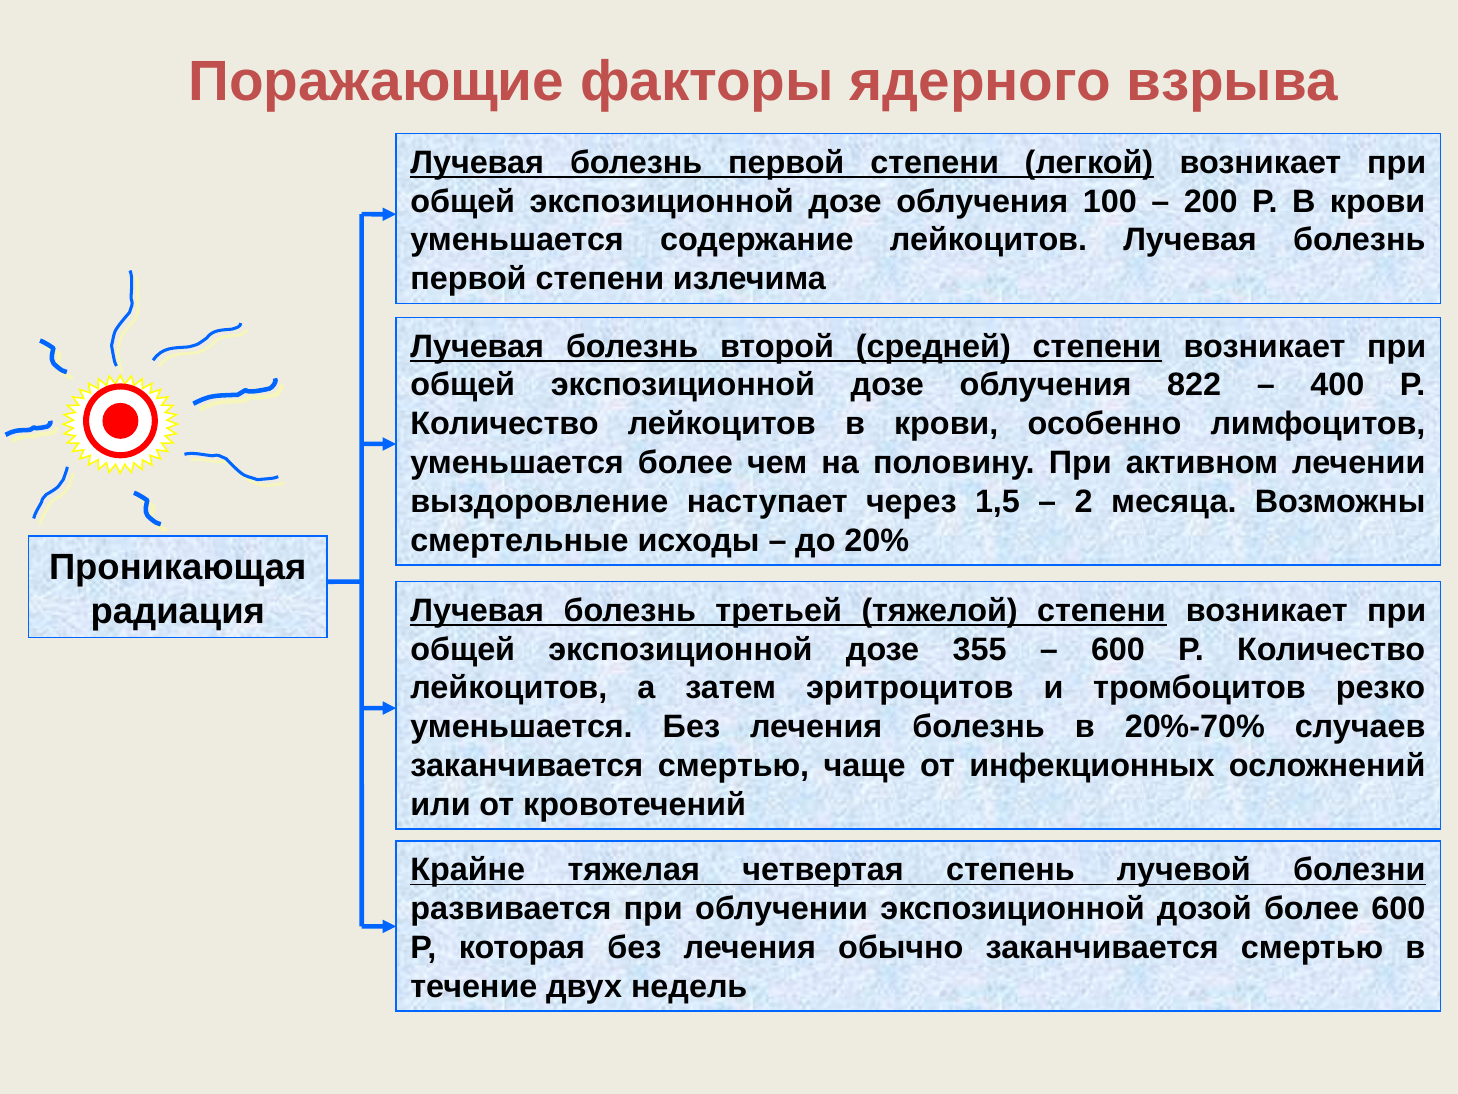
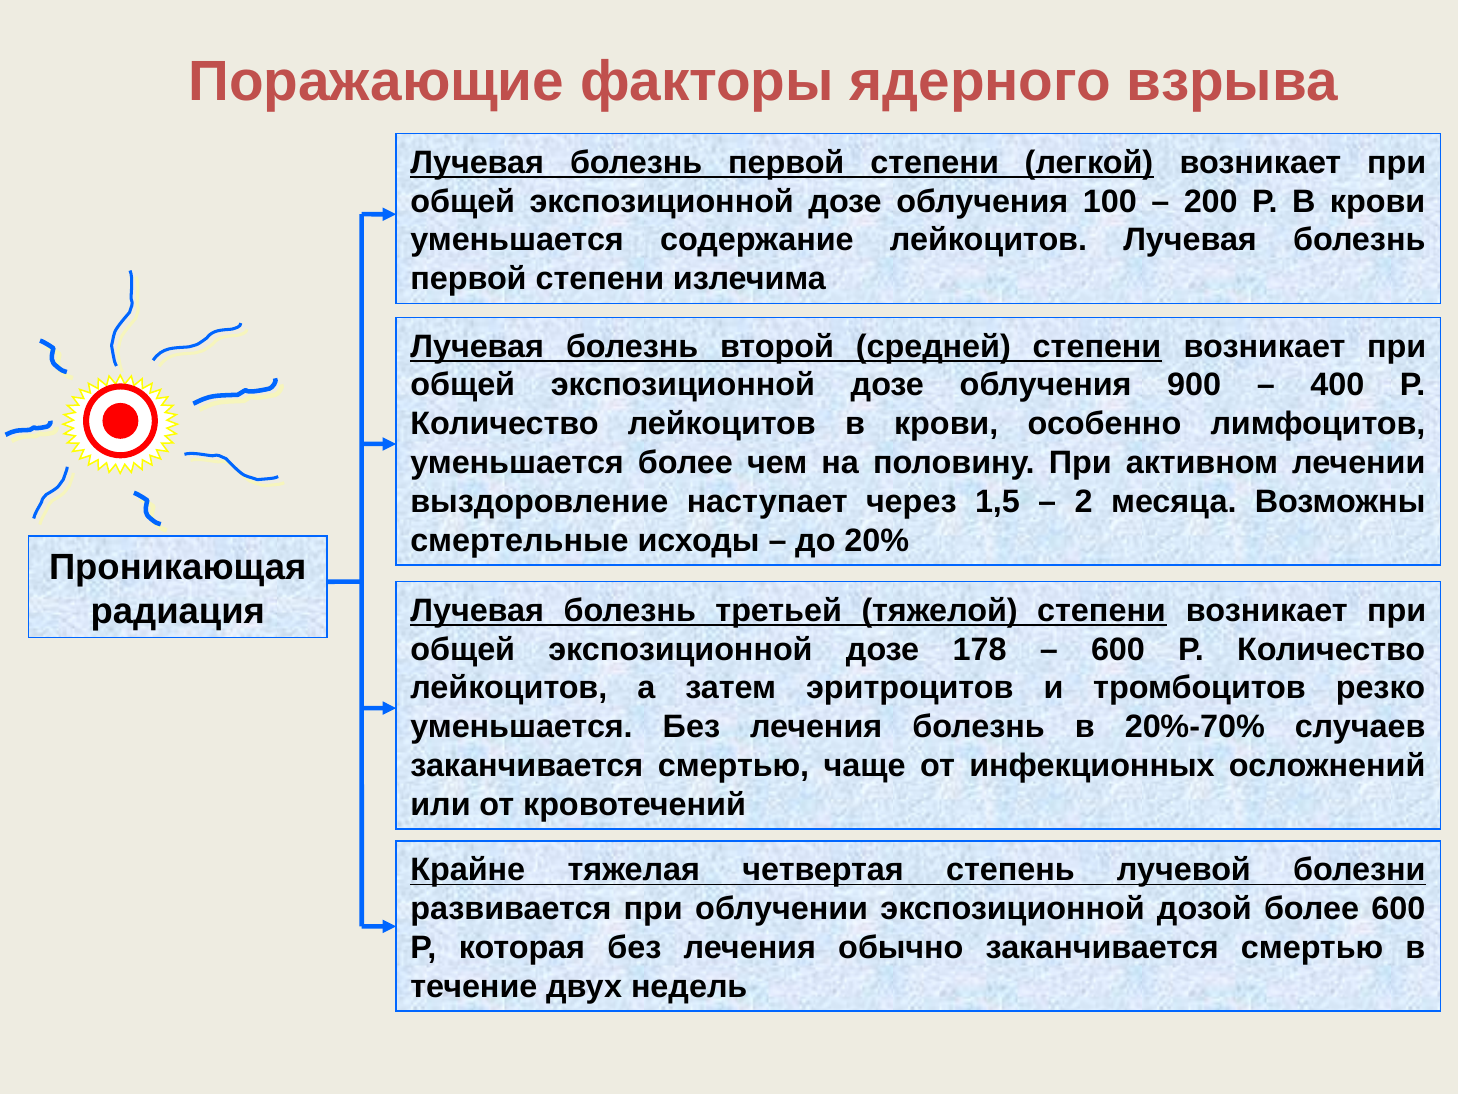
822: 822 -> 900
355: 355 -> 178
